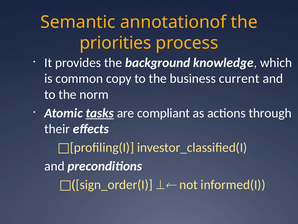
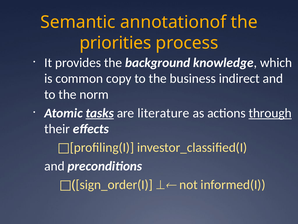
current: current -> indirect
compliant: compliant -> literature
through underline: none -> present
